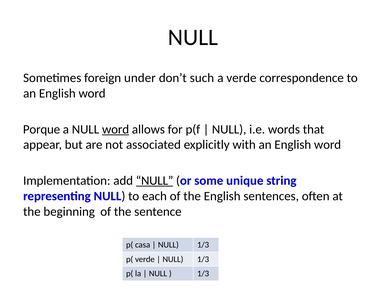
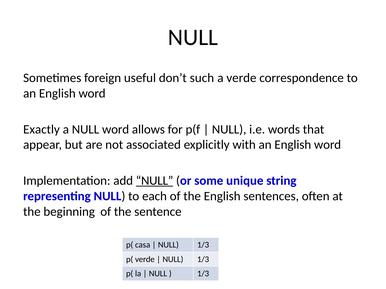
under: under -> useful
Porque: Porque -> Exactly
word at (116, 130) underline: present -> none
